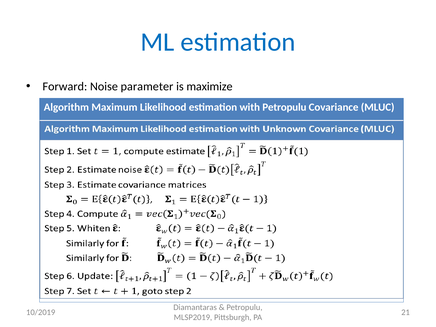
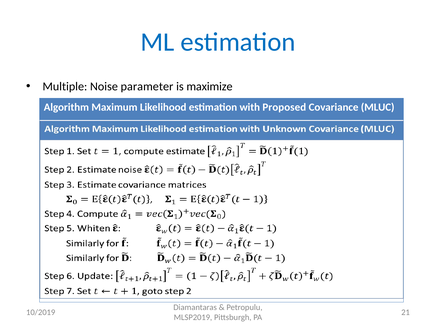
Forward: Forward -> Multiple
Petropulu at (284, 107): Petropulu -> Proposed
